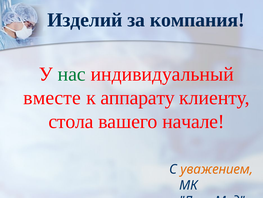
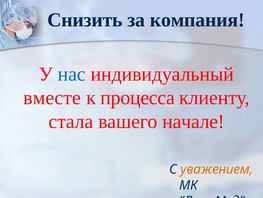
Изделий: Изделий -> Снизить
нас colour: green -> blue
аппарату: аппарату -> процесса
стола: стола -> стала
